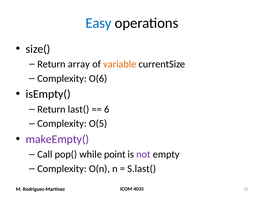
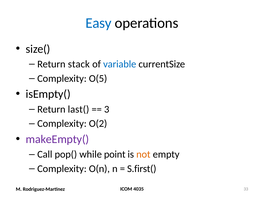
array: array -> stack
variable colour: orange -> blue
O(6: O(6 -> O(5
6: 6 -> 3
O(5: O(5 -> O(2
not colour: purple -> orange
S.last(: S.last( -> S.first(
